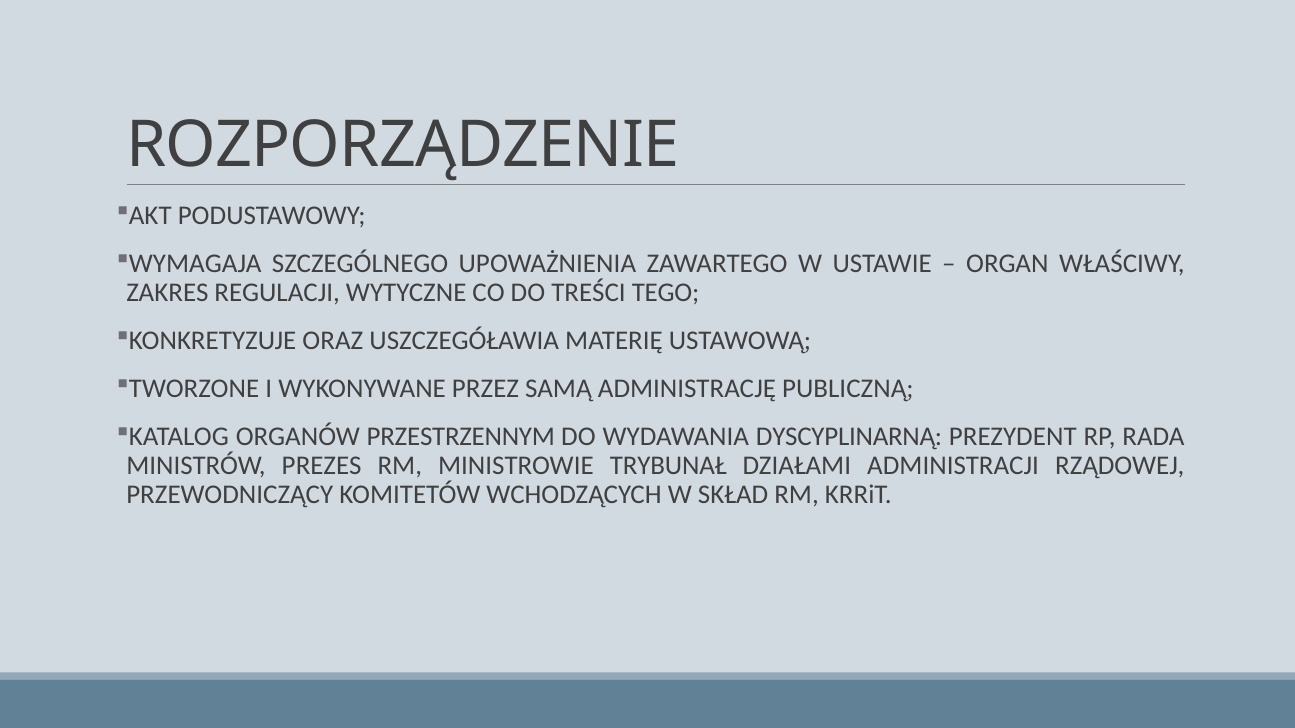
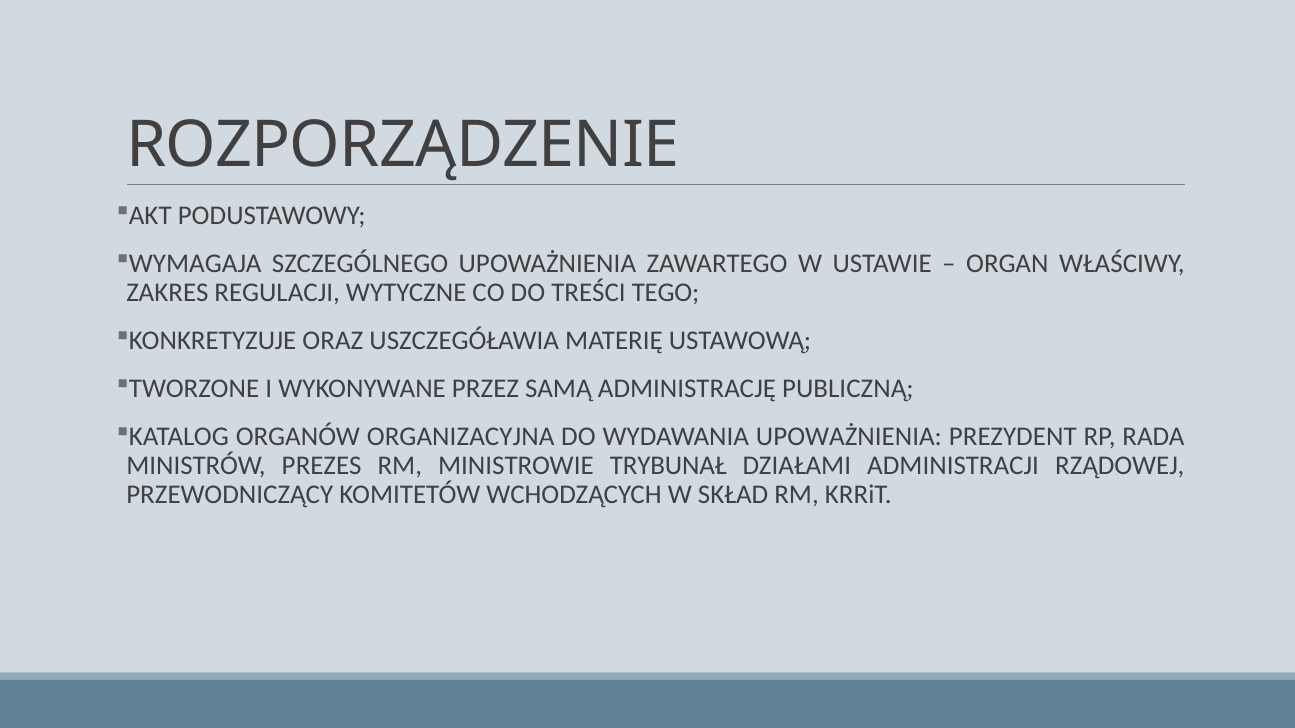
PRZESTRZENNYM: PRZESTRZENNYM -> ORGANIZACYJNA
WYDAWANIA DYSCYPLINARNĄ: DYSCYPLINARNĄ -> UPOWAŻNIENIA
